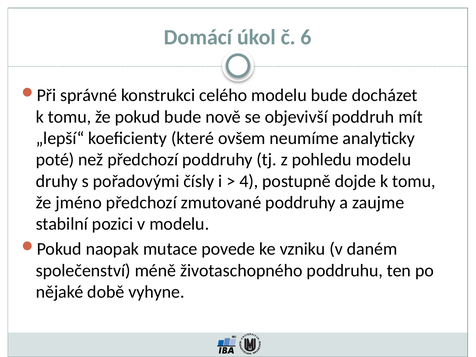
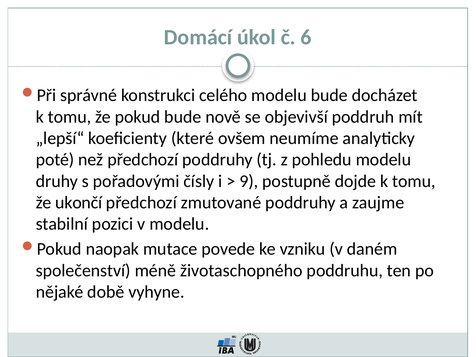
4: 4 -> 9
jméno: jméno -> ukončí
